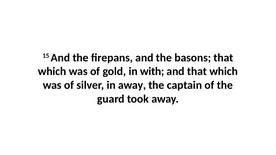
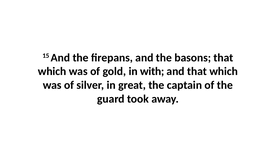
in away: away -> great
